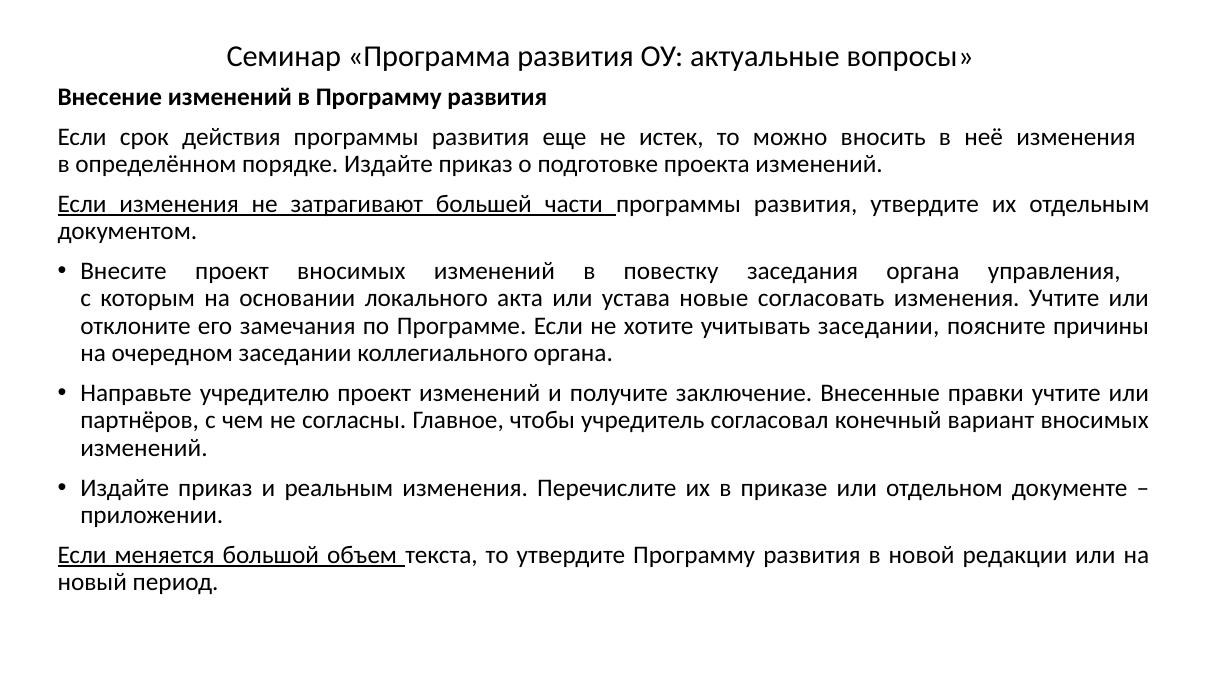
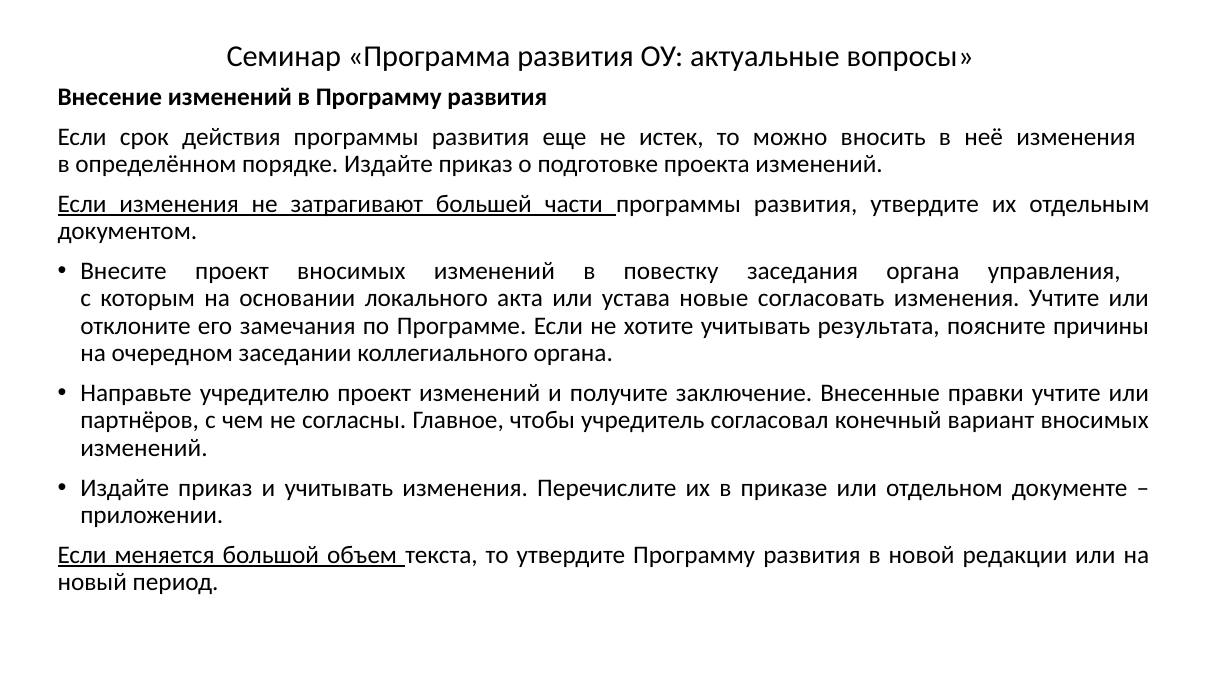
учитывать заседании: заседании -> результата
и реальным: реальным -> учитывать
